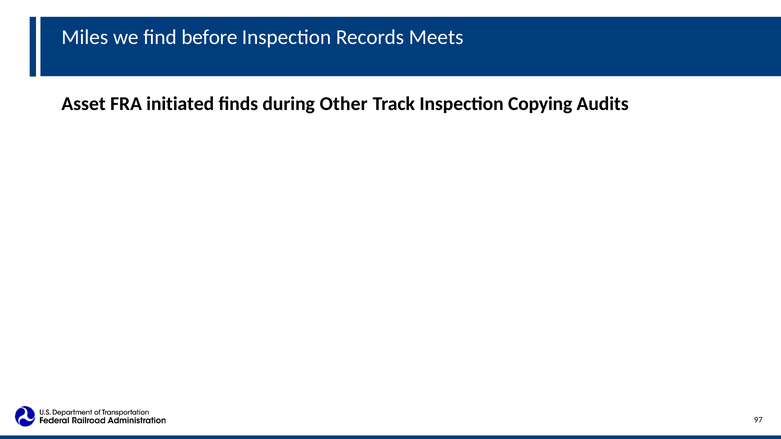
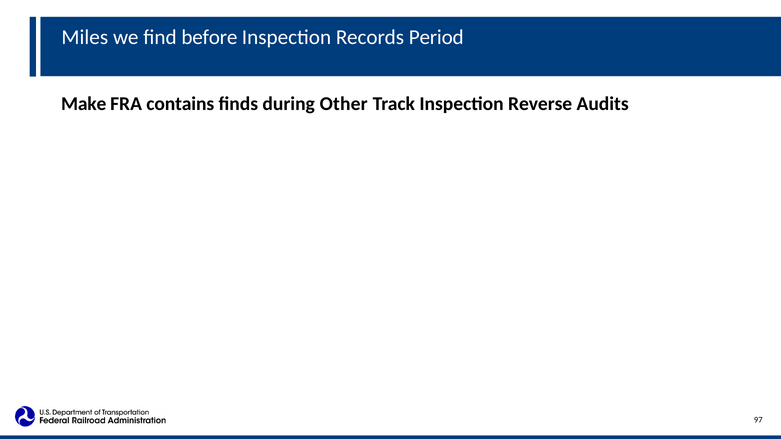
Meets: Meets -> Period
Asset: Asset -> Make
initiated: initiated -> contains
Copying: Copying -> Reverse
